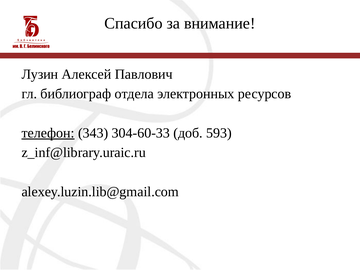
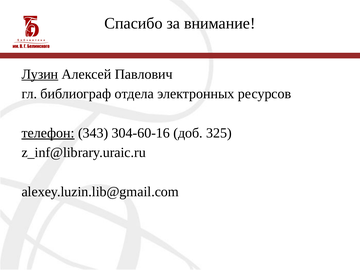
Лузин underline: none -> present
304-60-33: 304-60-33 -> 304-60-16
593: 593 -> 325
